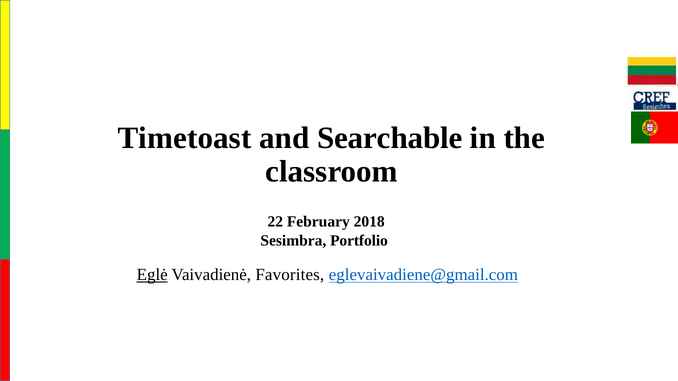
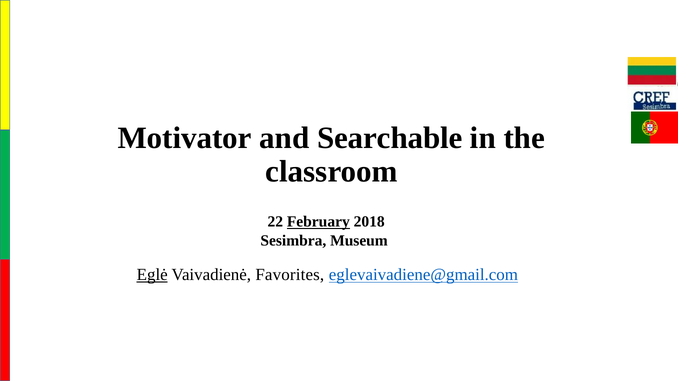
Timetoast: Timetoast -> Motivator
February underline: none -> present
Portfolio: Portfolio -> Museum
